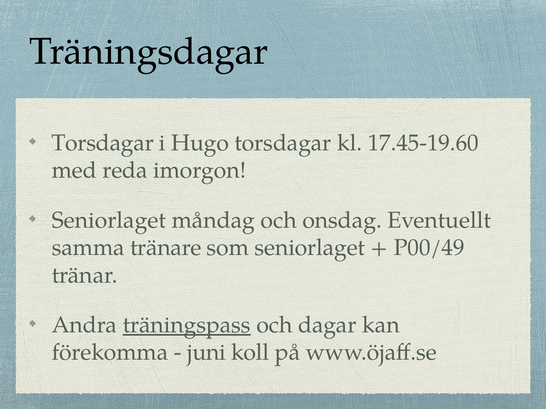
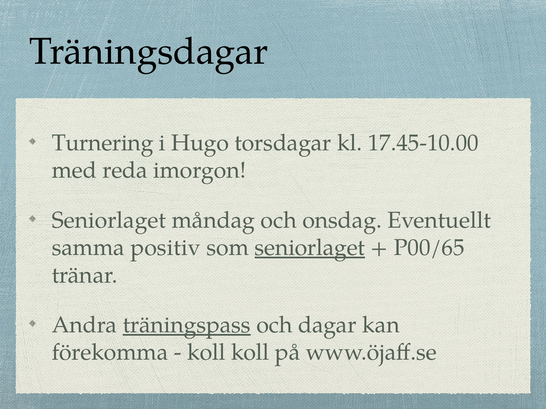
Torsdagar at (103, 143): Torsdagar -> Turnering
17.45-19.60: 17.45-19.60 -> 17.45-10.00
tränare: tränare -> positiv
seniorlaget at (310, 248) underline: none -> present
P00/49: P00/49 -> P00/65
juni at (206, 353): juni -> koll
